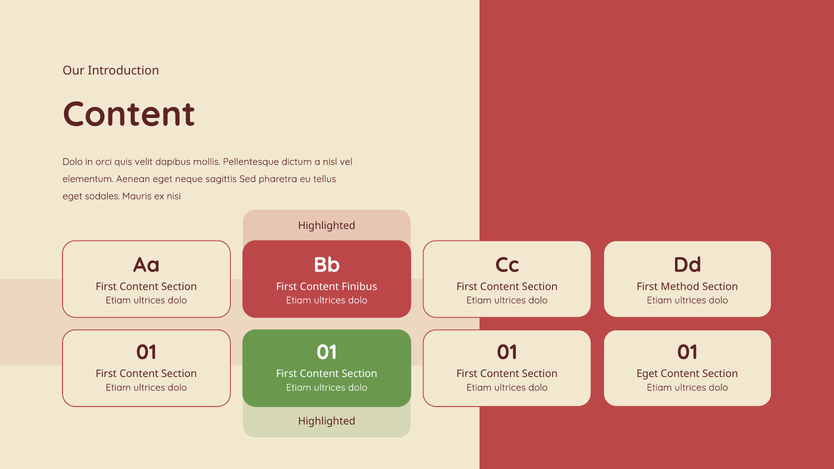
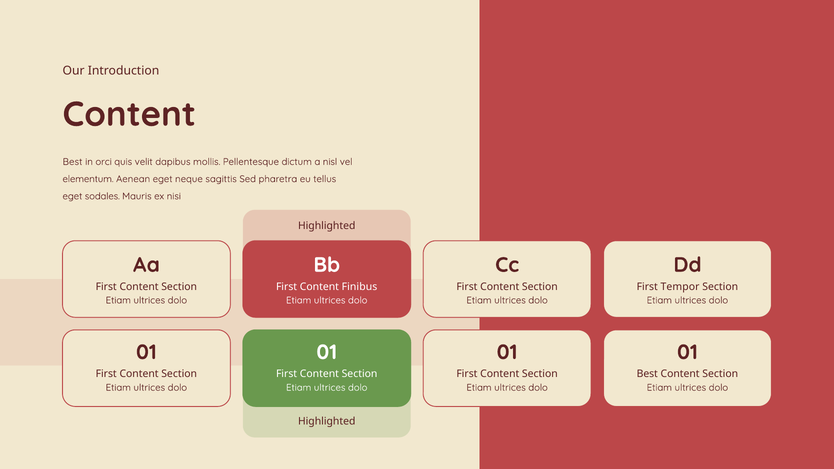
Dolo at (73, 162): Dolo -> Best
Method: Method -> Tempor
Eget at (647, 374): Eget -> Best
